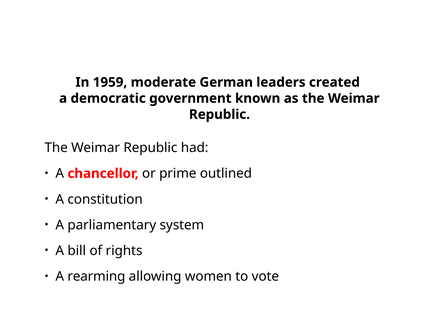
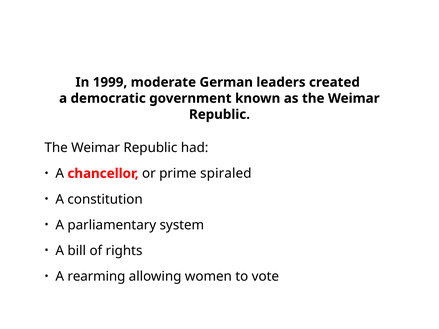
1959: 1959 -> 1999
outlined: outlined -> spiraled
